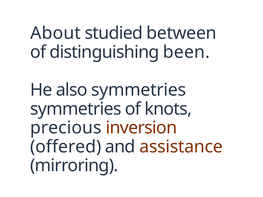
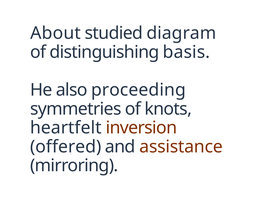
between: between -> diagram
been: been -> basis
also symmetries: symmetries -> proceeding
precious: precious -> heartfelt
